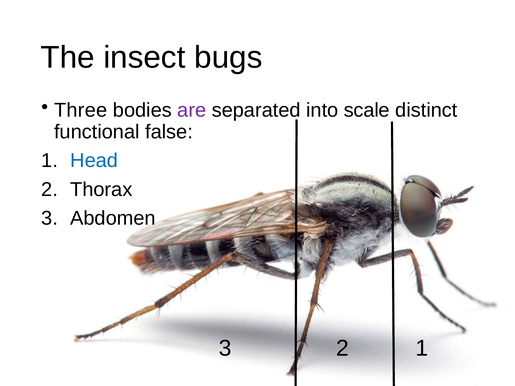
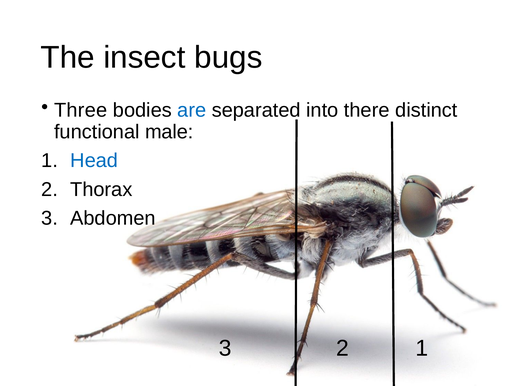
are colour: purple -> blue
scale: scale -> there
false: false -> male
